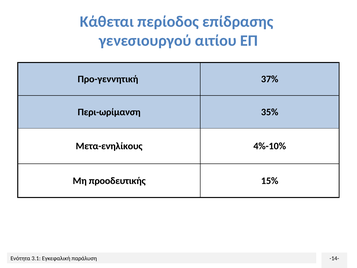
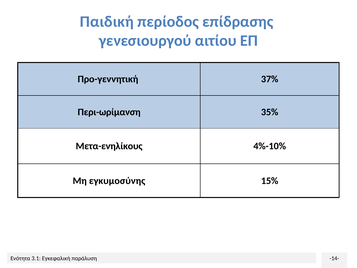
Κάθεται: Κάθεται -> Παιδική
προοδευτικής: προοδευτικής -> εγκυμοσύνης
